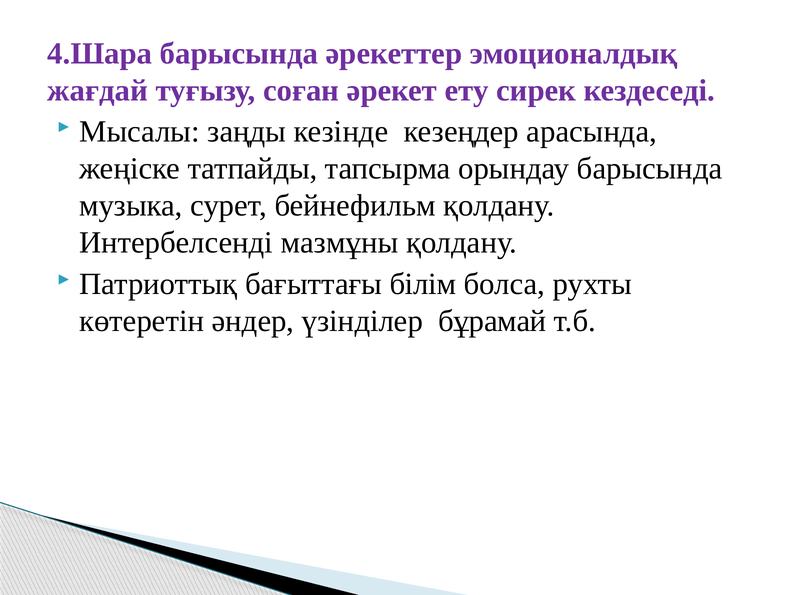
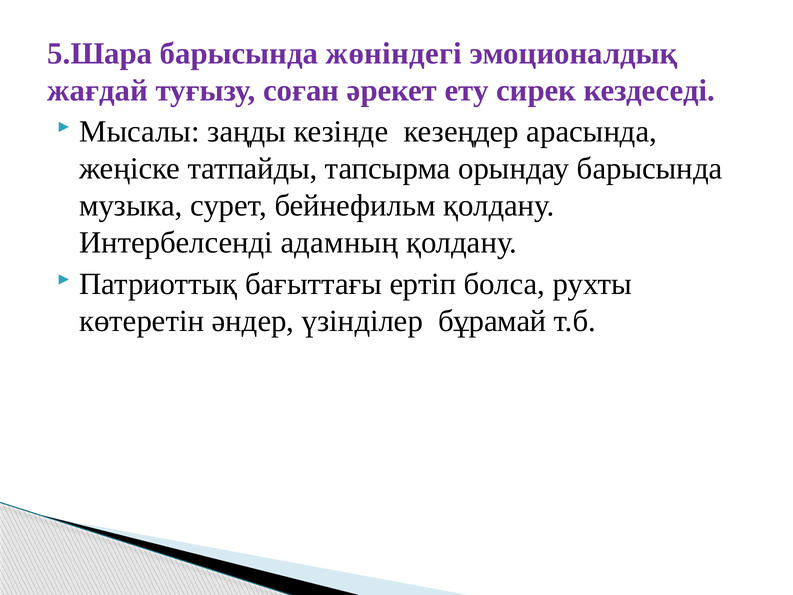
4.Шара: 4.Шара -> 5.Шара
әрекеттер: әрекеттер -> жөнiндегi
мазмұны: мазмұны -> адамның
бiлiм: бiлiм -> ертіп
